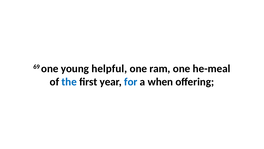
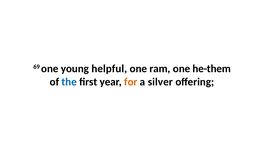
he-meal: he-meal -> he-them
for colour: blue -> orange
when: when -> silver
